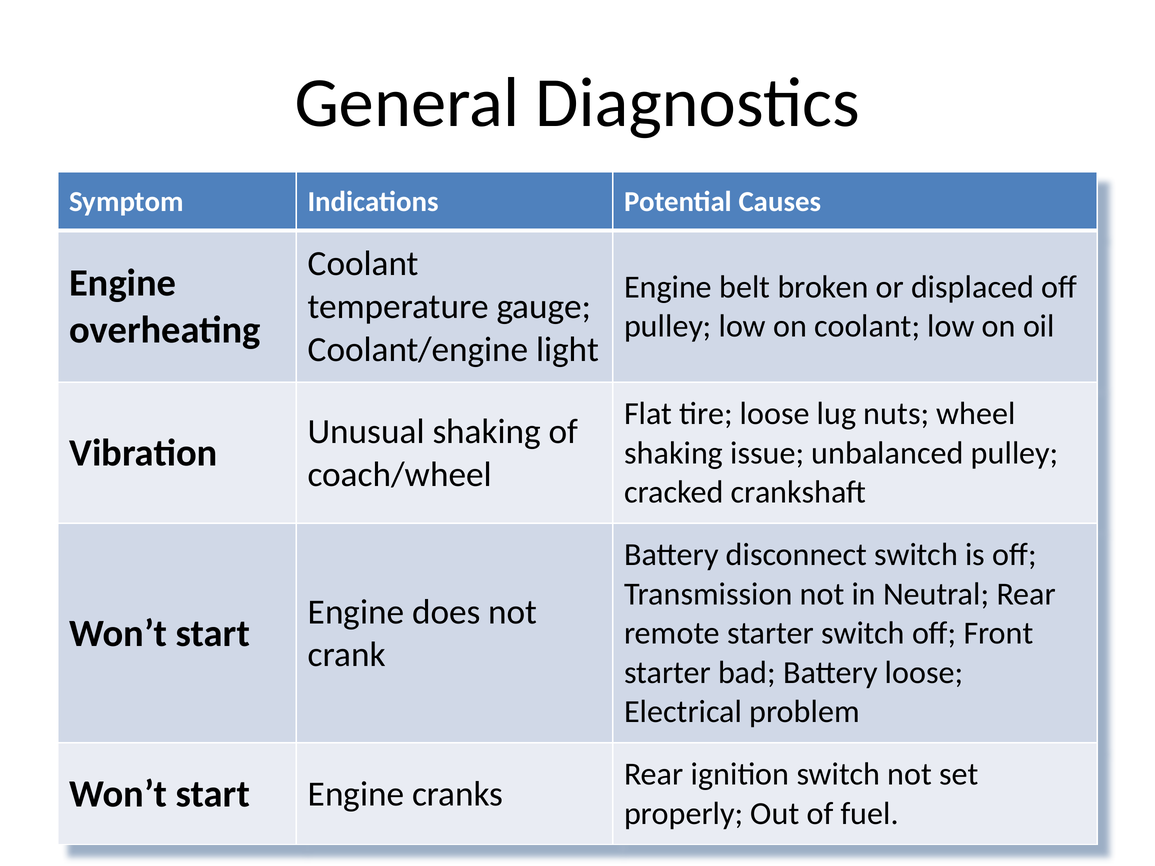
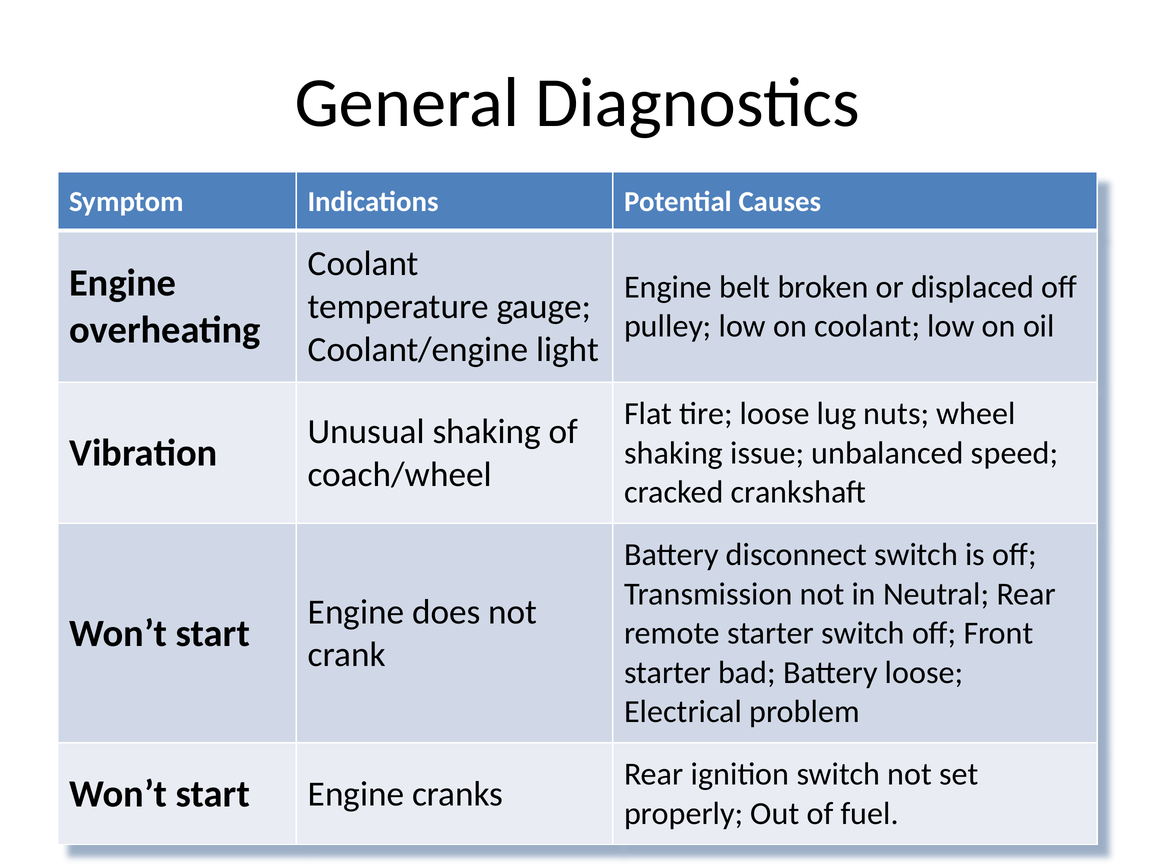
unbalanced pulley: pulley -> speed
